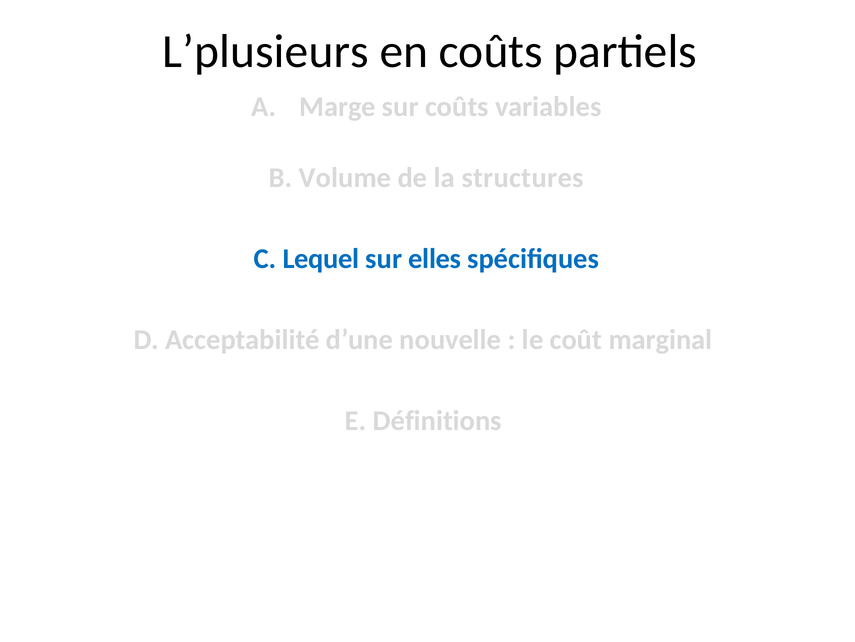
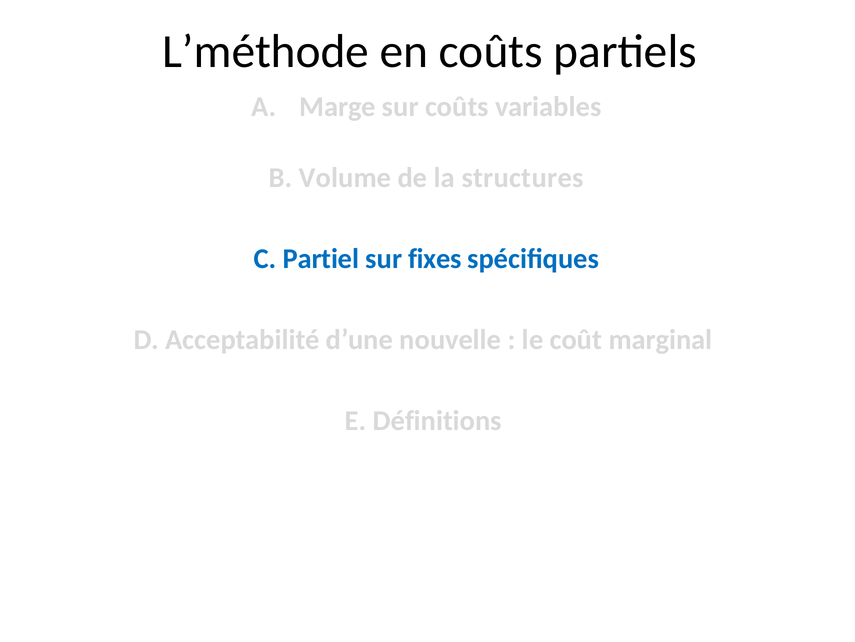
L’plusieurs: L’plusieurs -> L’méthode
Lequel: Lequel -> Partiel
elles: elles -> fixes
